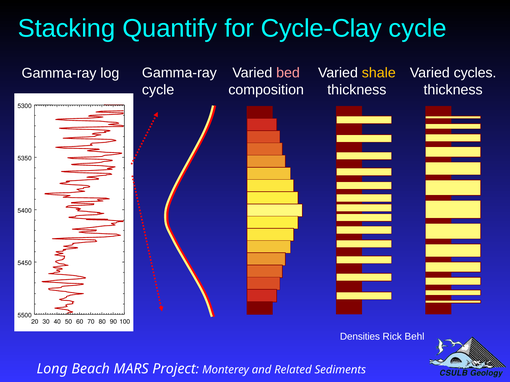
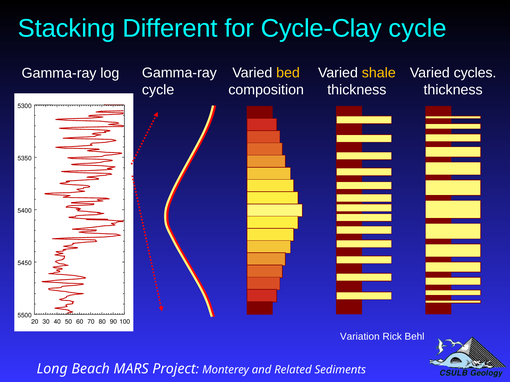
Quantify: Quantify -> Different
bed colour: pink -> yellow
Densities: Densities -> Variation
